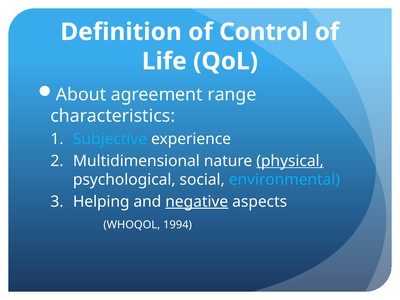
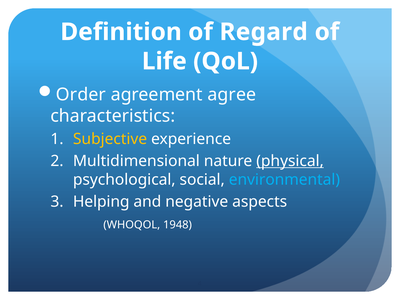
Control: Control -> Regard
About: About -> Order
range: range -> agree
Subjective colour: light blue -> yellow
negative underline: present -> none
1994: 1994 -> 1948
